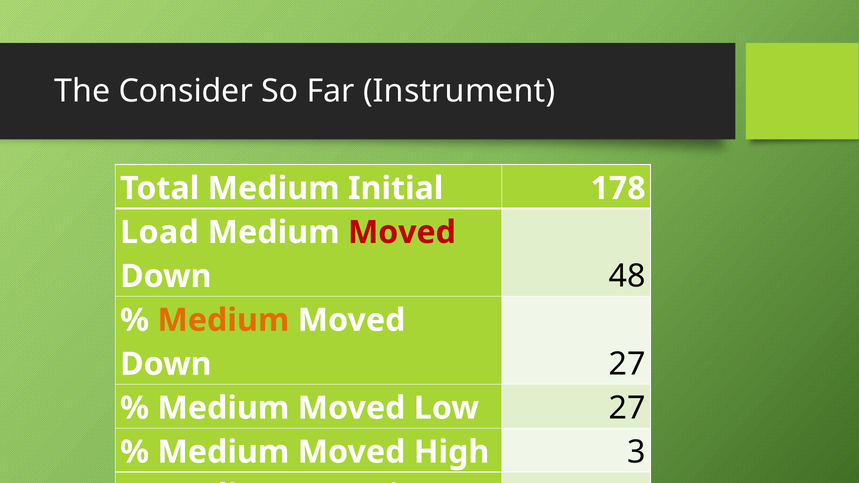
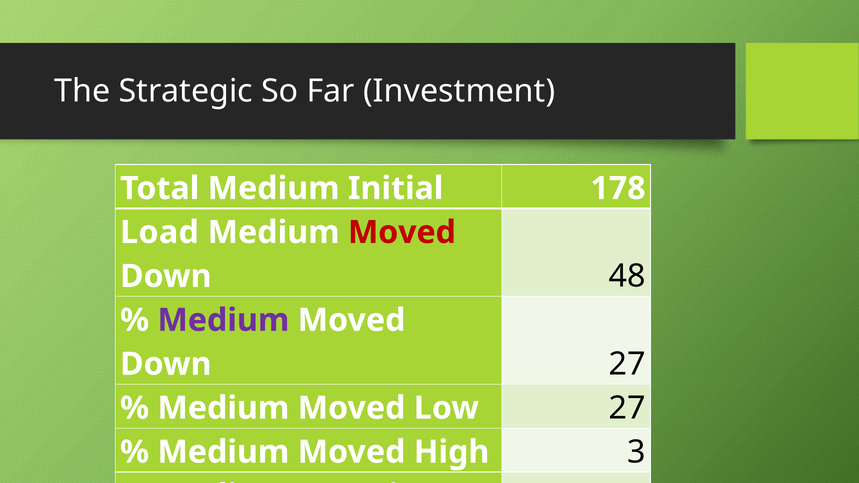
Consider: Consider -> Strategic
Instrument: Instrument -> Investment
Medium at (223, 320) colour: orange -> purple
